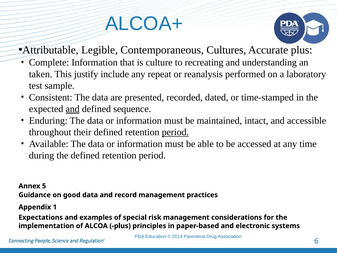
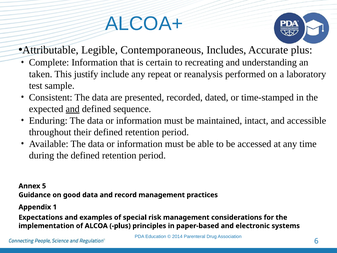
Cultures: Cultures -> Includes
culture: culture -> certain
period at (175, 132) underline: present -> none
